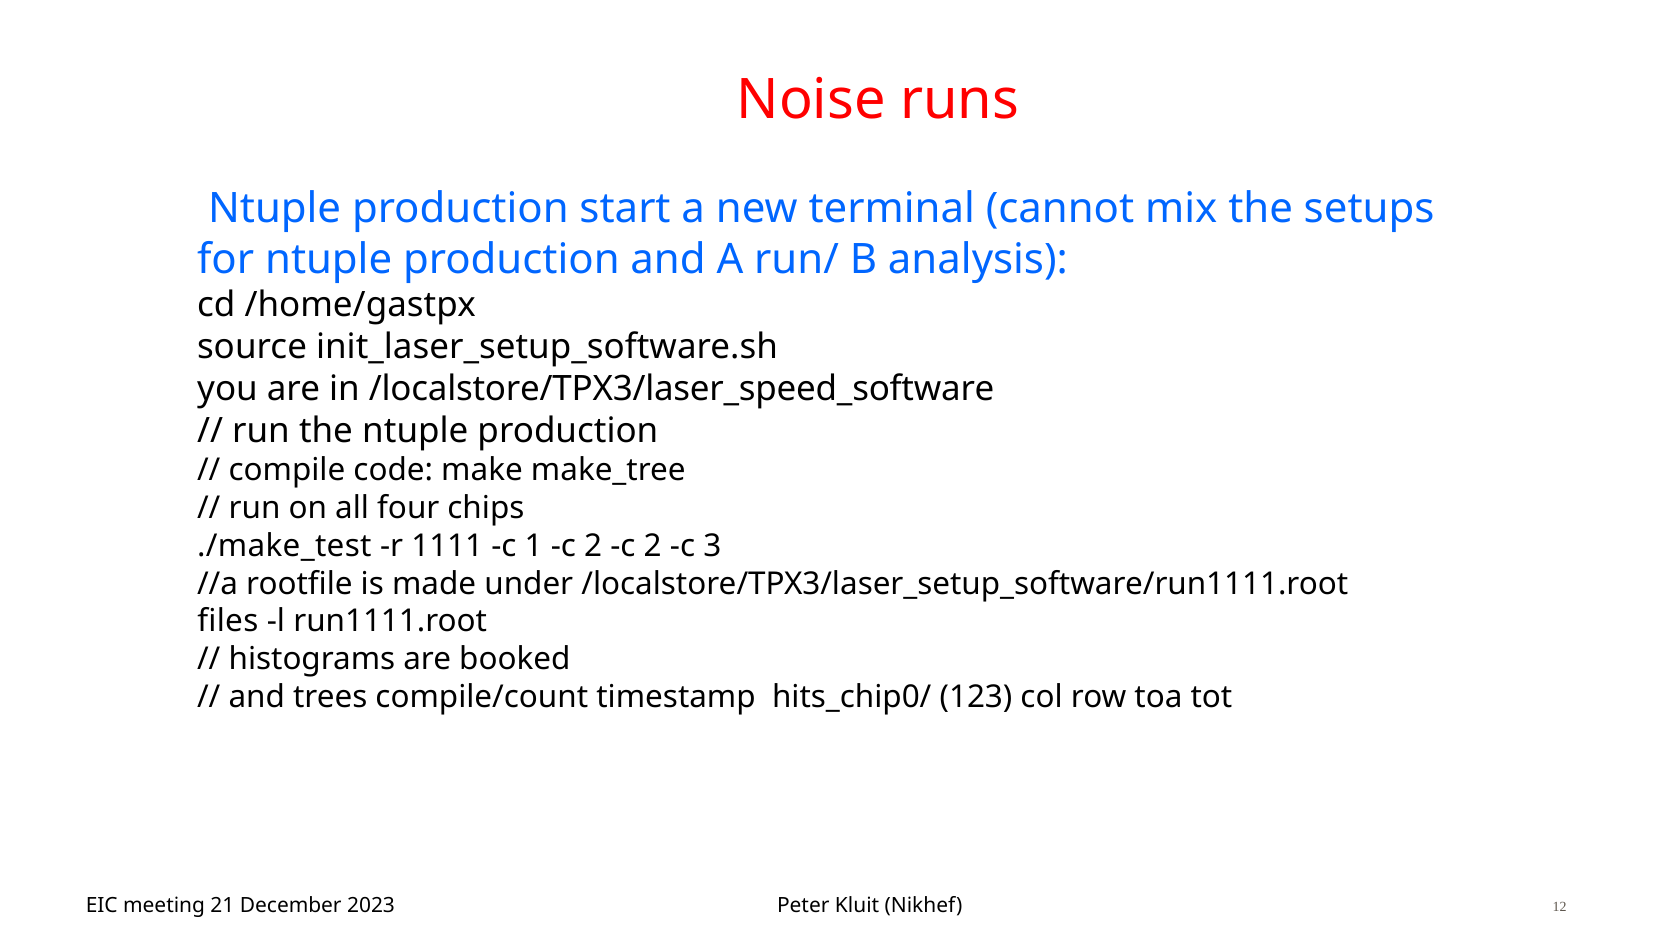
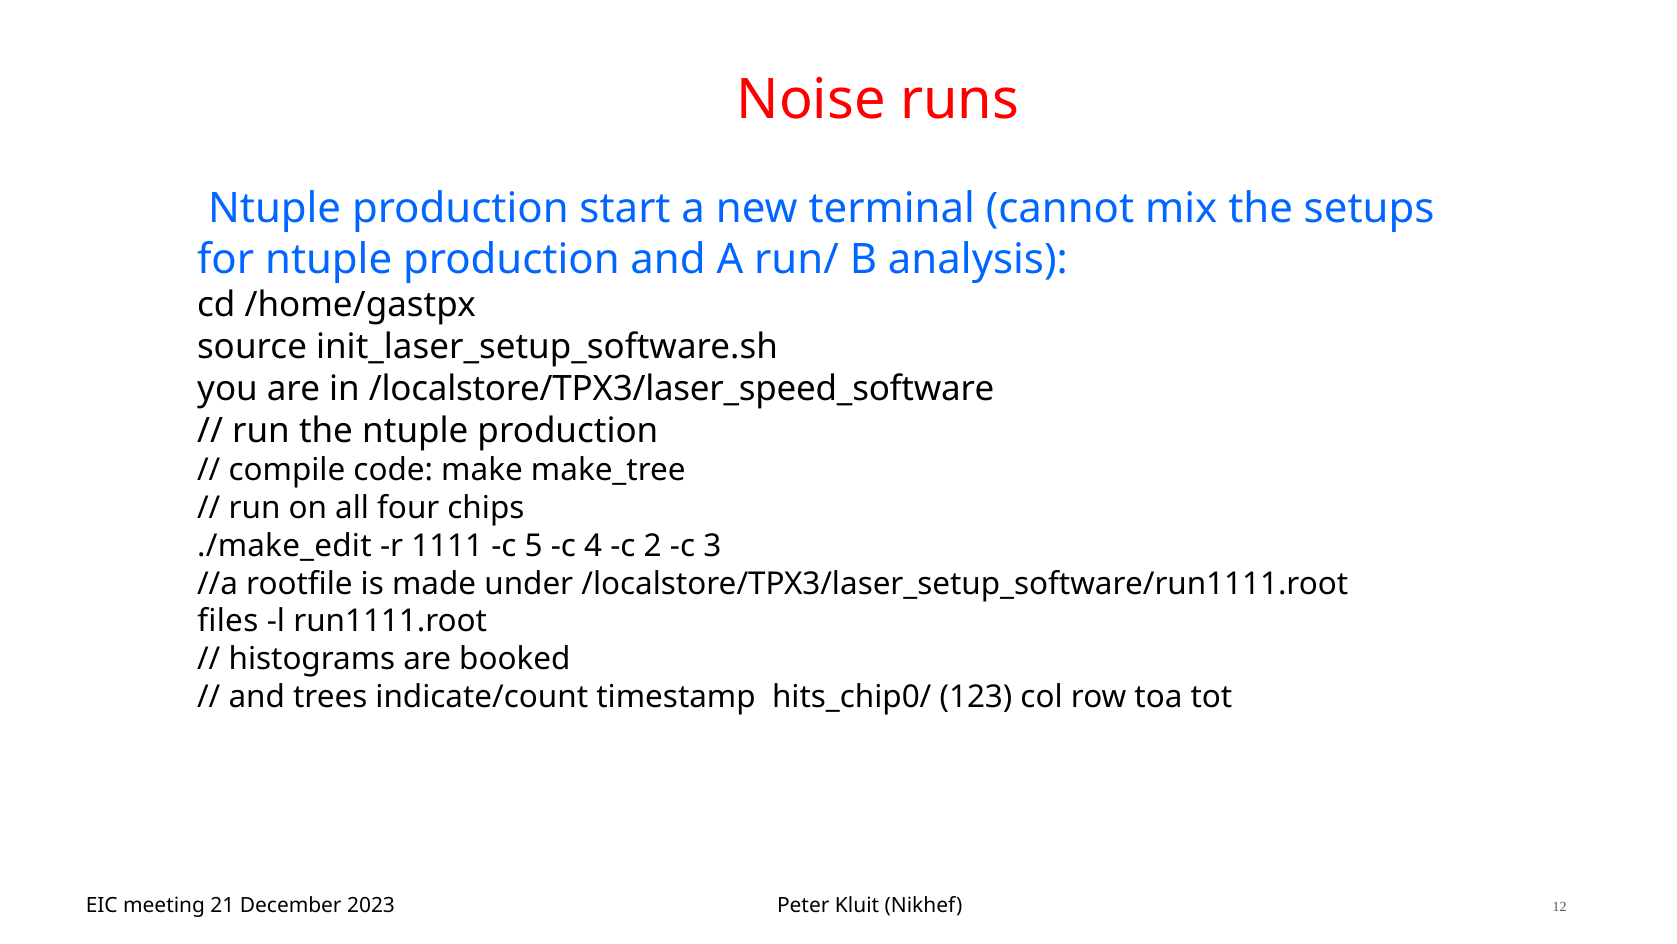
./make_test: ./make_test -> ./make_edit
1: 1 -> 5
2 at (593, 546): 2 -> 4
compile/count: compile/count -> indicate/count
